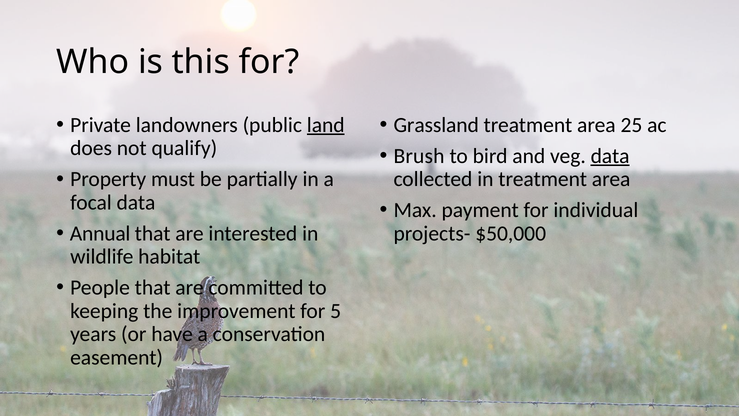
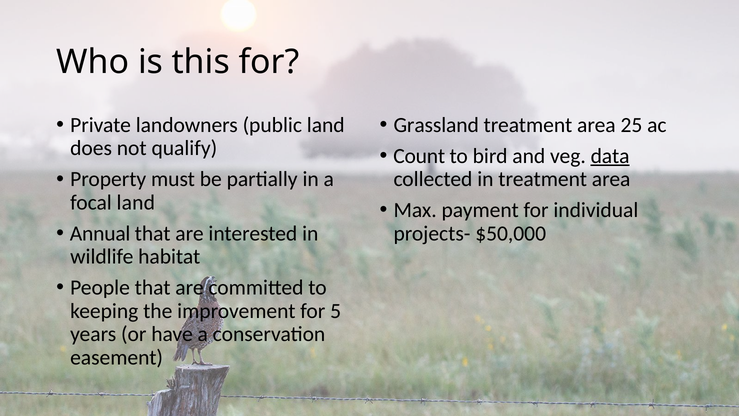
land at (326, 125) underline: present -> none
Brush: Brush -> Count
focal data: data -> land
